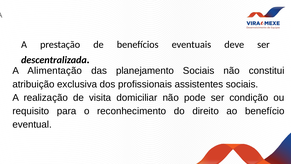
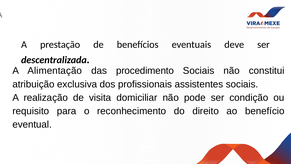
planejamento: planejamento -> procedimento
